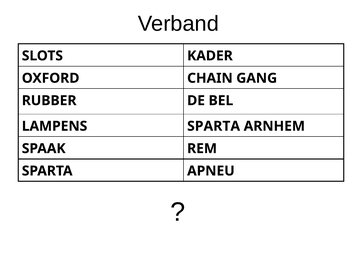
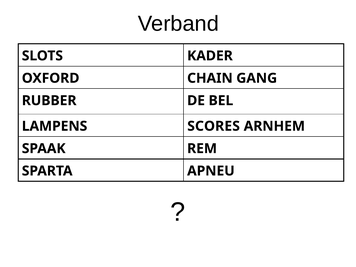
LAMPENS SPARTA: SPARTA -> SCORES
